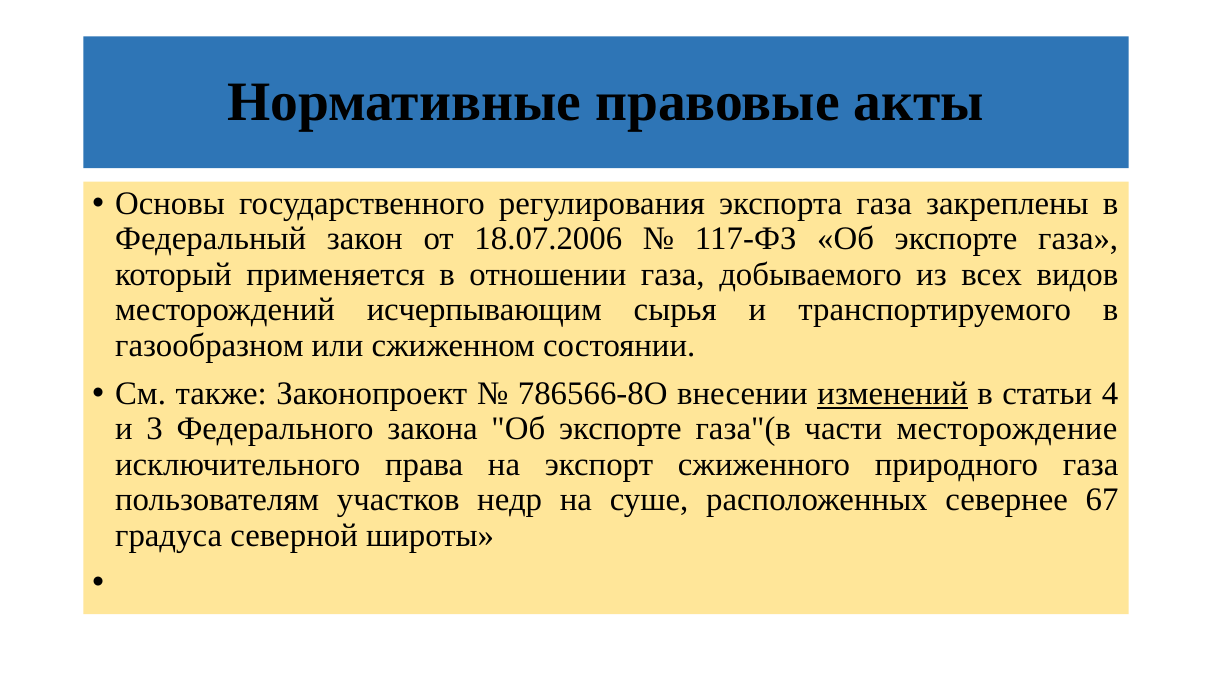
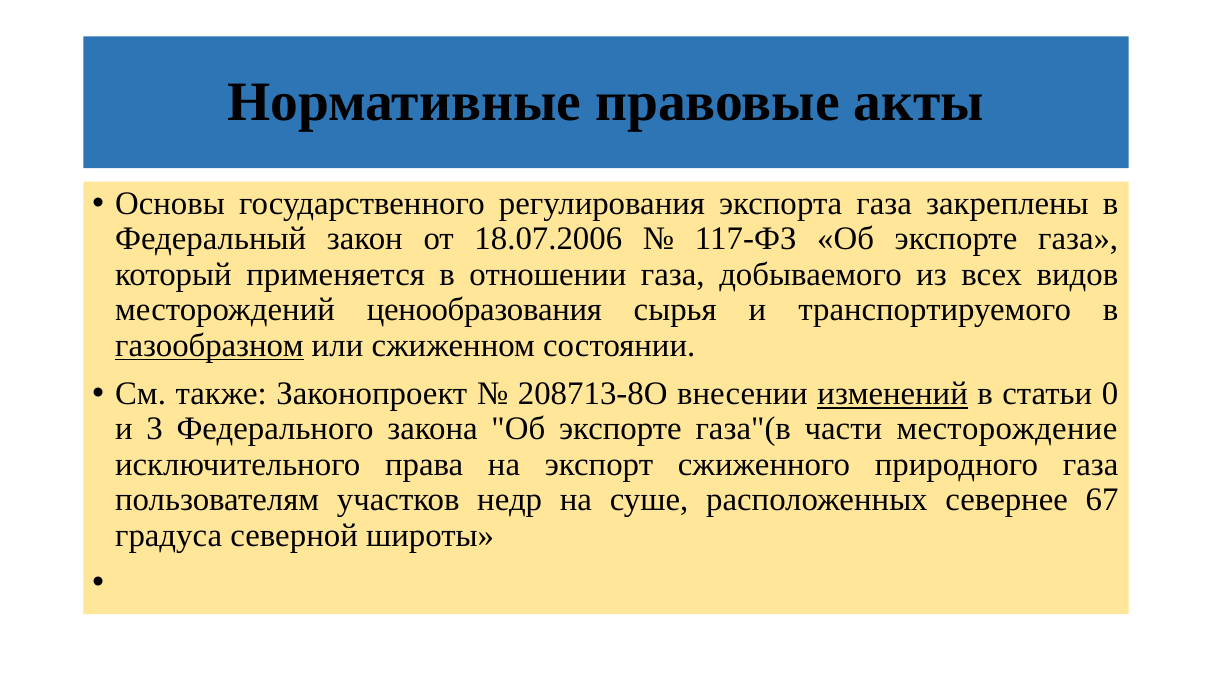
исчерпывающим: исчерпывающим -> ценообразования
газообразном underline: none -> present
786566-8О: 786566-8О -> 208713-8О
4: 4 -> 0
